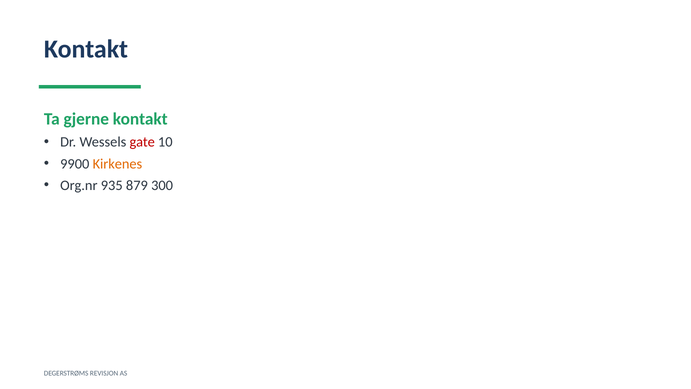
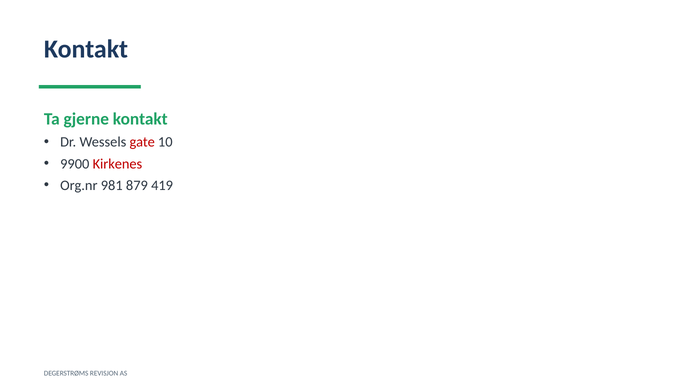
Kirkenes colour: orange -> red
935: 935 -> 981
300: 300 -> 419
